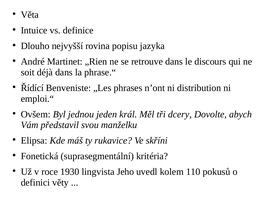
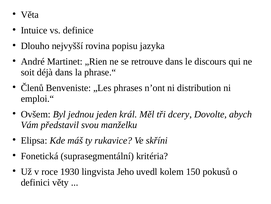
Řídící: Řídící -> Členů
110: 110 -> 150
